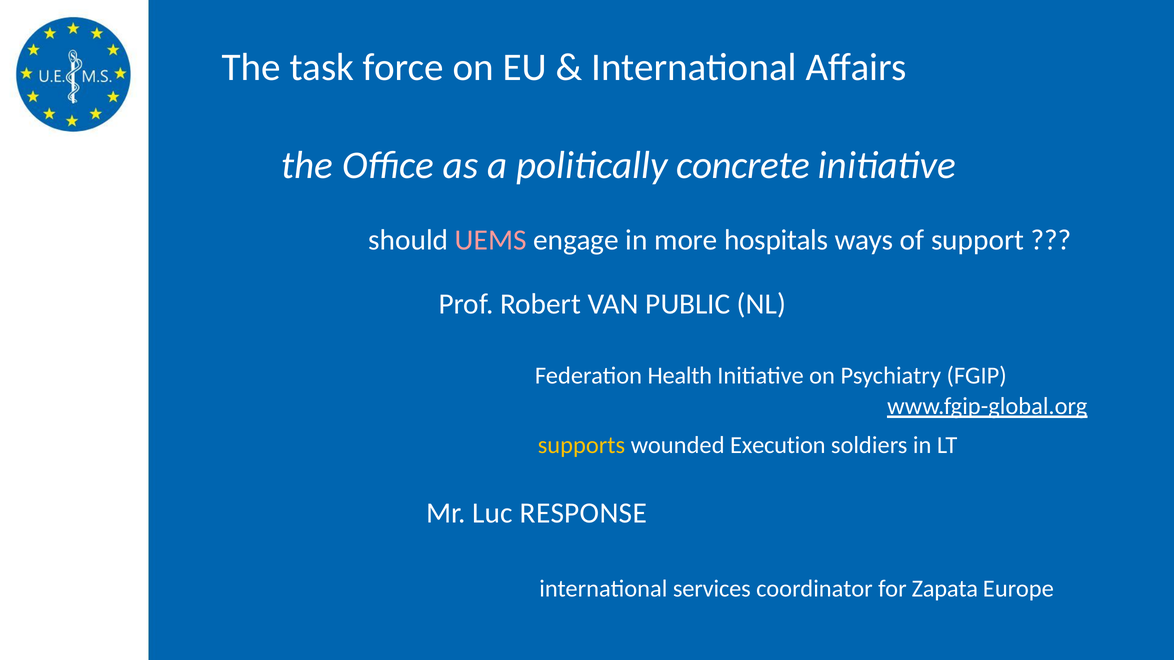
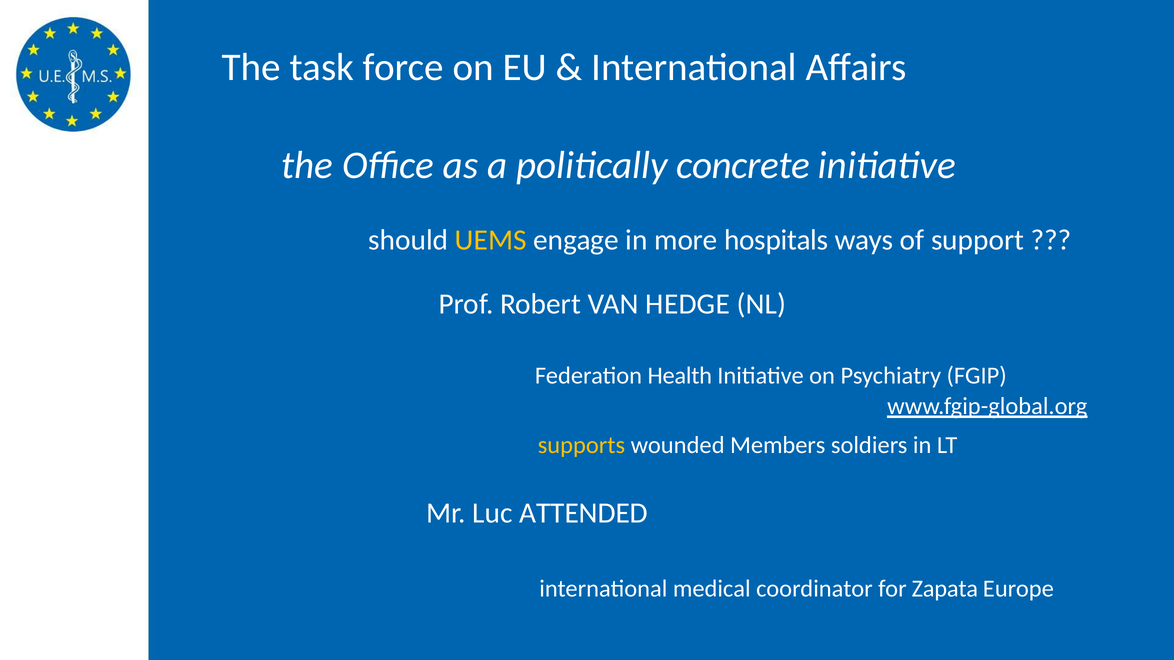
UEMS colour: pink -> yellow
PUBLIC: PUBLIC -> HEDGE
Execution: Execution -> Members
RESPONSE: RESPONSE -> ATTENDED
services: services -> medical
